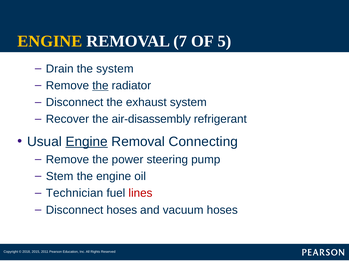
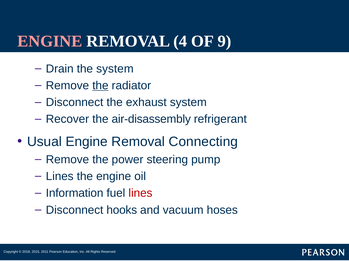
ENGINE at (50, 41) colour: yellow -> pink
7: 7 -> 4
5: 5 -> 9
Engine at (87, 142) underline: present -> none
Stem at (60, 177): Stem -> Lines
Technician: Technician -> Information
Disconnect hoses: hoses -> hooks
